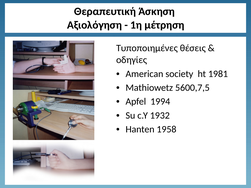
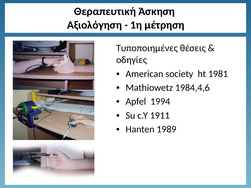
5600,7,5: 5600,7,5 -> 1984,4,6
1932: 1932 -> 1911
1958: 1958 -> 1989
